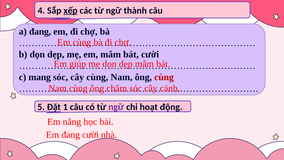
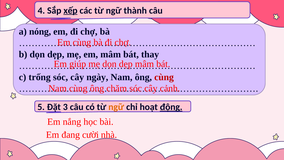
a đang: đang -> nóng
bát cười: cười -> thay
mang: mang -> trống
cây cùng: cùng -> ngày
1: 1 -> 3
ngữ at (116, 107) colour: purple -> orange
động underline: none -> present
